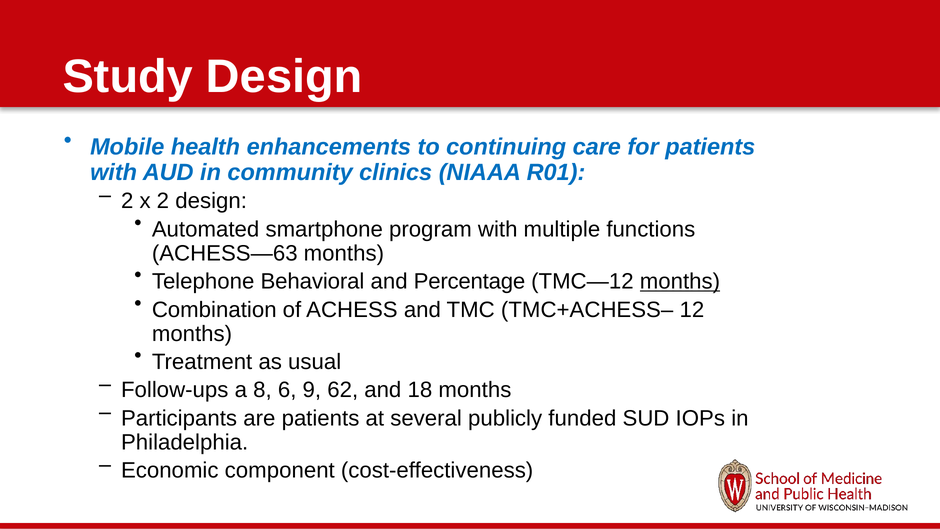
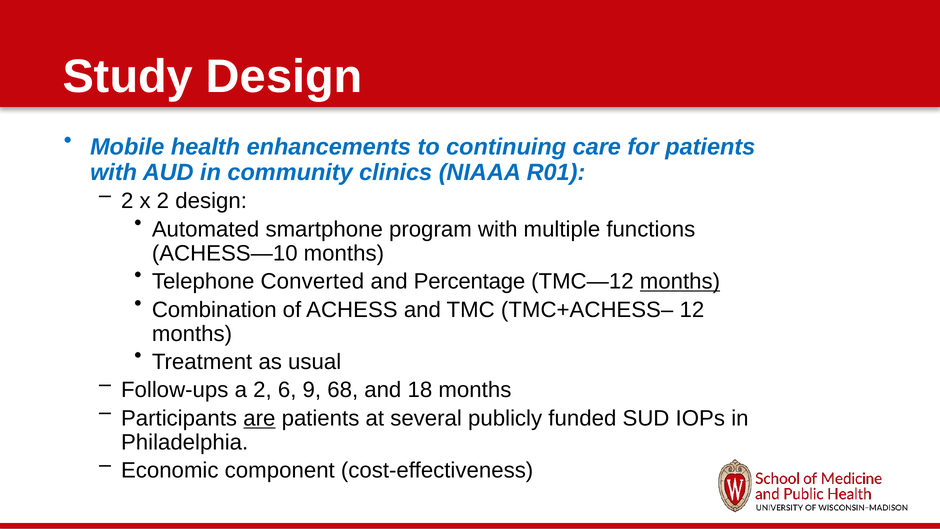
ACHESS—63: ACHESS—63 -> ACHESS—10
Behavioral: Behavioral -> Converted
a 8: 8 -> 2
62: 62 -> 68
are underline: none -> present
